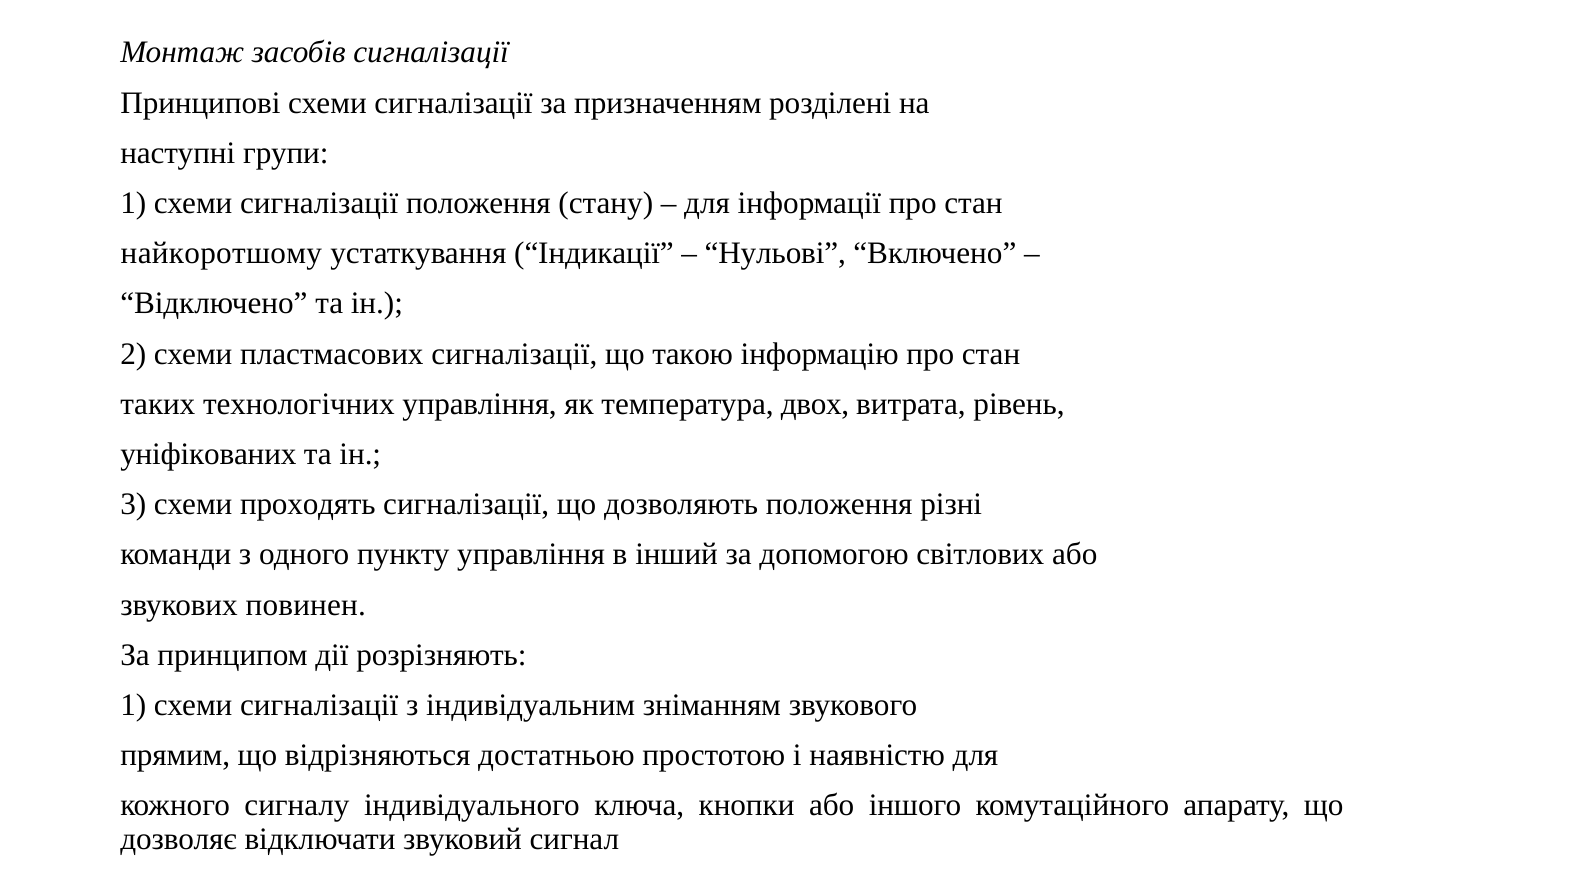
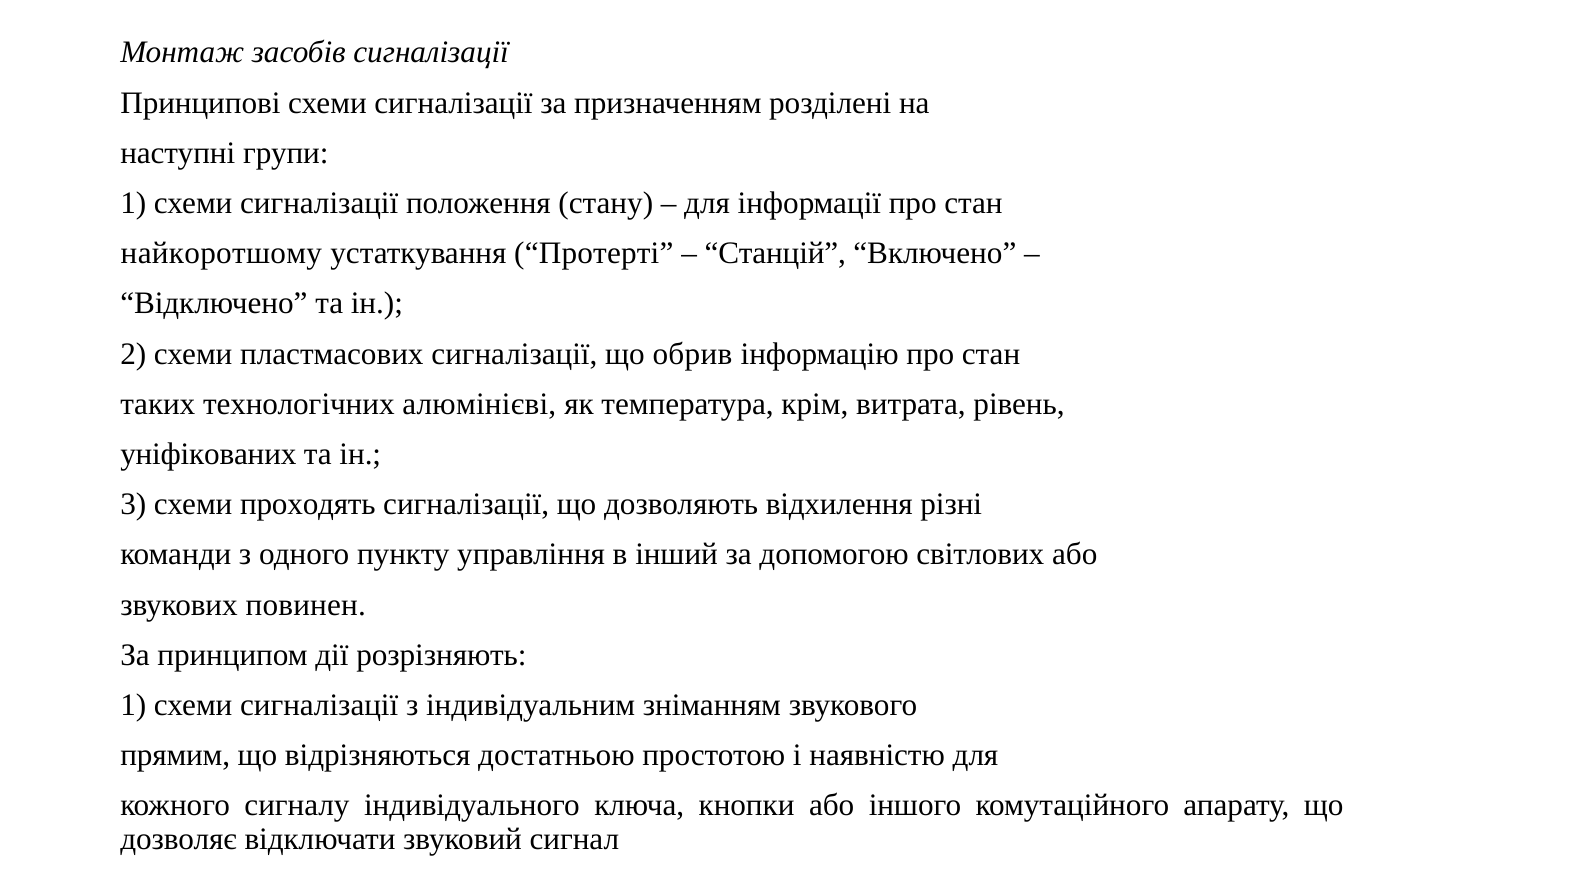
Індикації: Індикації -> Протерті
Нульові: Нульові -> Станцій
такою: такою -> обрив
технологічних управління: управління -> алюмінієві
двох: двох -> крім
дозволяють положення: положення -> відхилення
